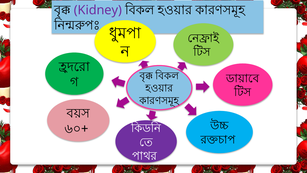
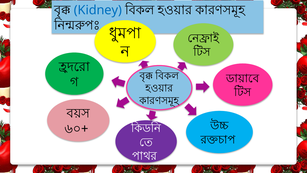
Kidney colour: purple -> blue
